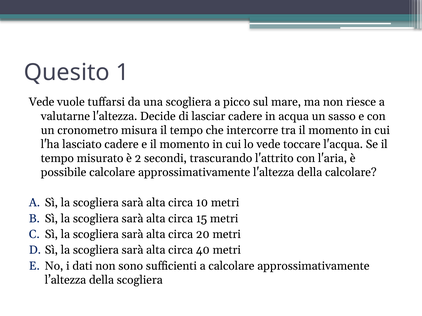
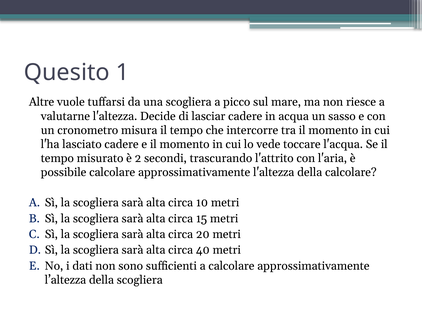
Vede at (42, 102): Vede -> Altre
